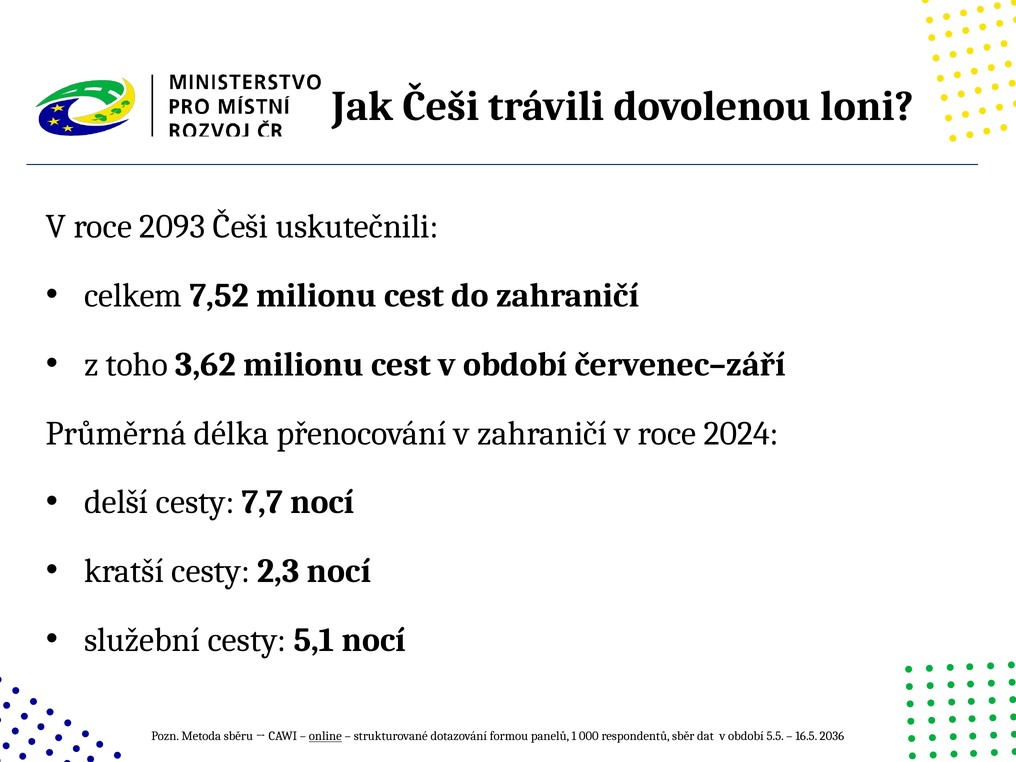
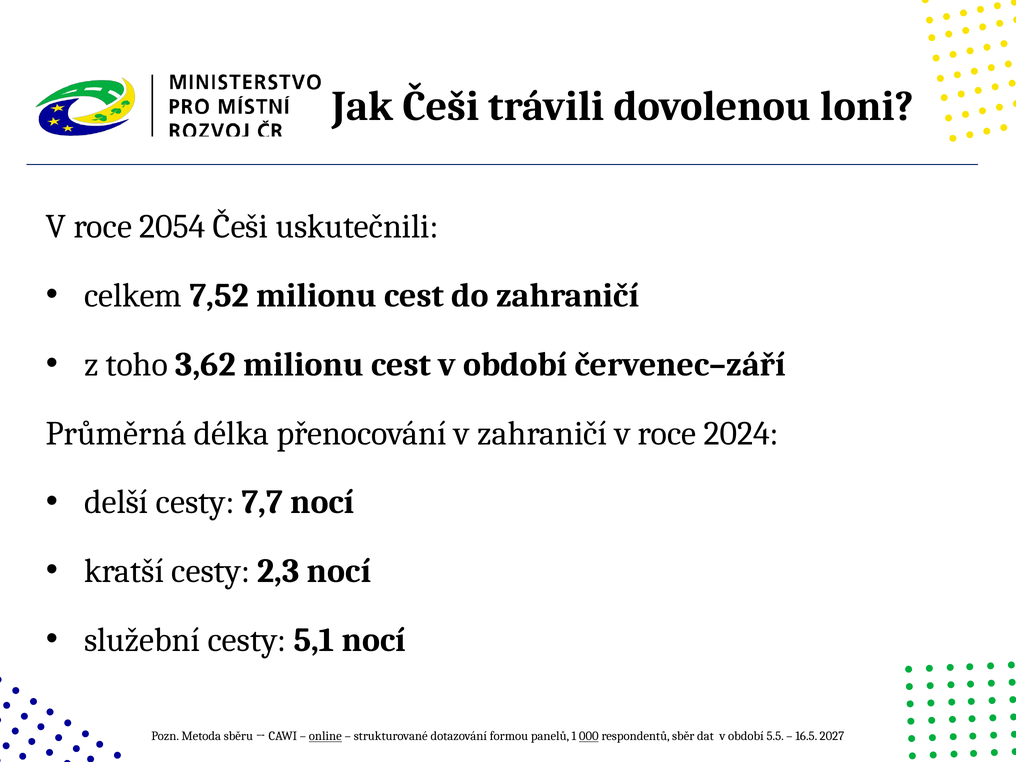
2093: 2093 -> 2054
000 underline: none -> present
2036: 2036 -> 2027
